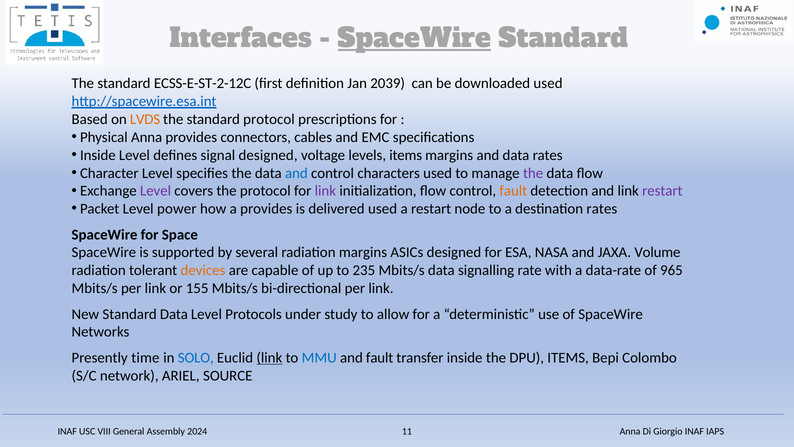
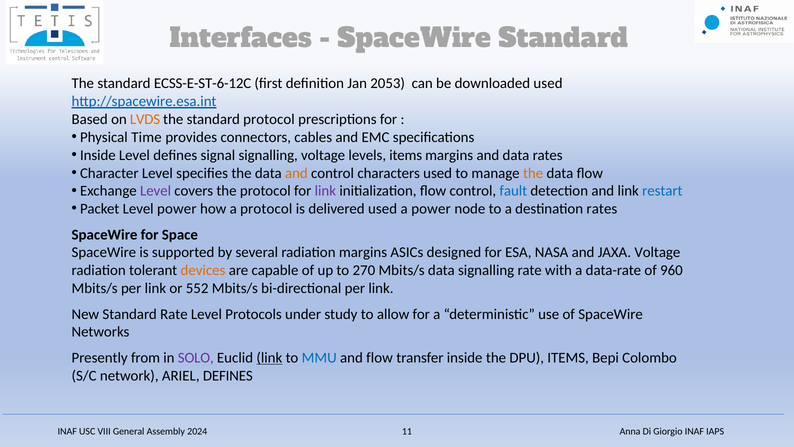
SpaceWire at (414, 39) underline: present -> none
ECSS-E-ST-2-12C: ECSS-E-ST-2-12C -> ECSS-E-ST-6-12C
2039: 2039 -> 2053
Physical Anna: Anna -> Time
signal designed: designed -> signalling
and at (296, 173) colour: blue -> orange
the at (533, 173) colour: purple -> orange
fault at (513, 191) colour: orange -> blue
restart at (662, 191) colour: purple -> blue
a provides: provides -> protocol
a restart: restart -> power
JAXA Volume: Volume -> Voltage
235: 235 -> 270
965: 965 -> 960
155: 155 -> 552
Standard Data: Data -> Rate
time: time -> from
SOLO colour: blue -> purple
and fault: fault -> flow
ARIEL SOURCE: SOURCE -> DEFINES
